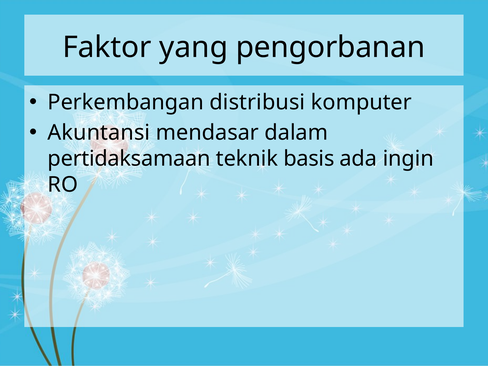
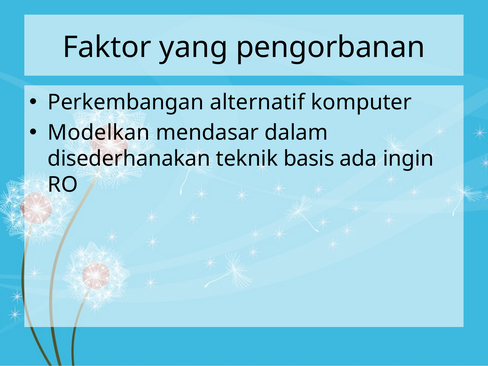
distribusi: distribusi -> alternatif
Akuntansi: Akuntansi -> Modelkan
pertidaksamaan: pertidaksamaan -> disederhanakan
